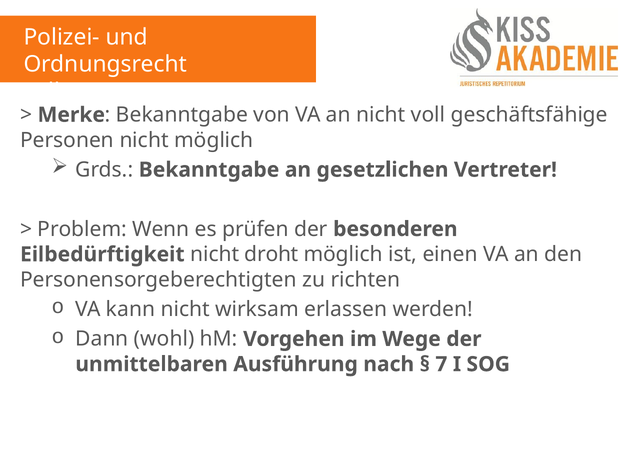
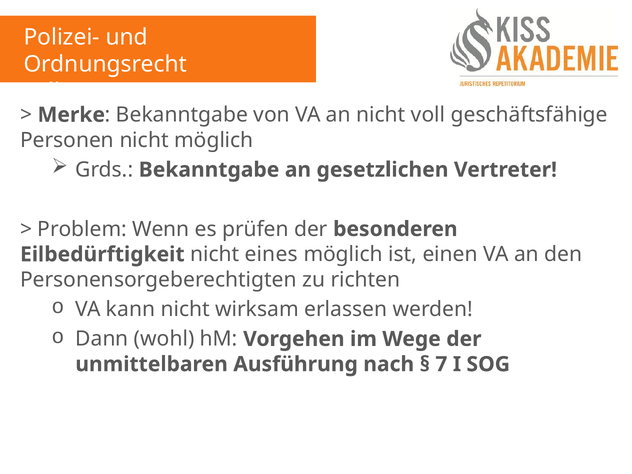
droht: droht -> eines
